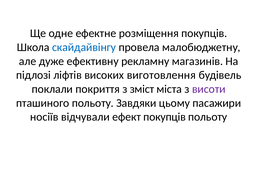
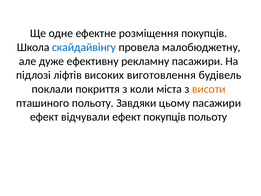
рекламну магазинів: магазинів -> пасажири
зміст: зміст -> коли
висоти colour: purple -> orange
носіїв at (44, 117): носіїв -> ефект
